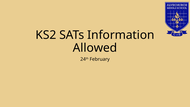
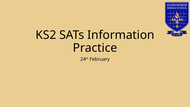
Allowed: Allowed -> Practice
